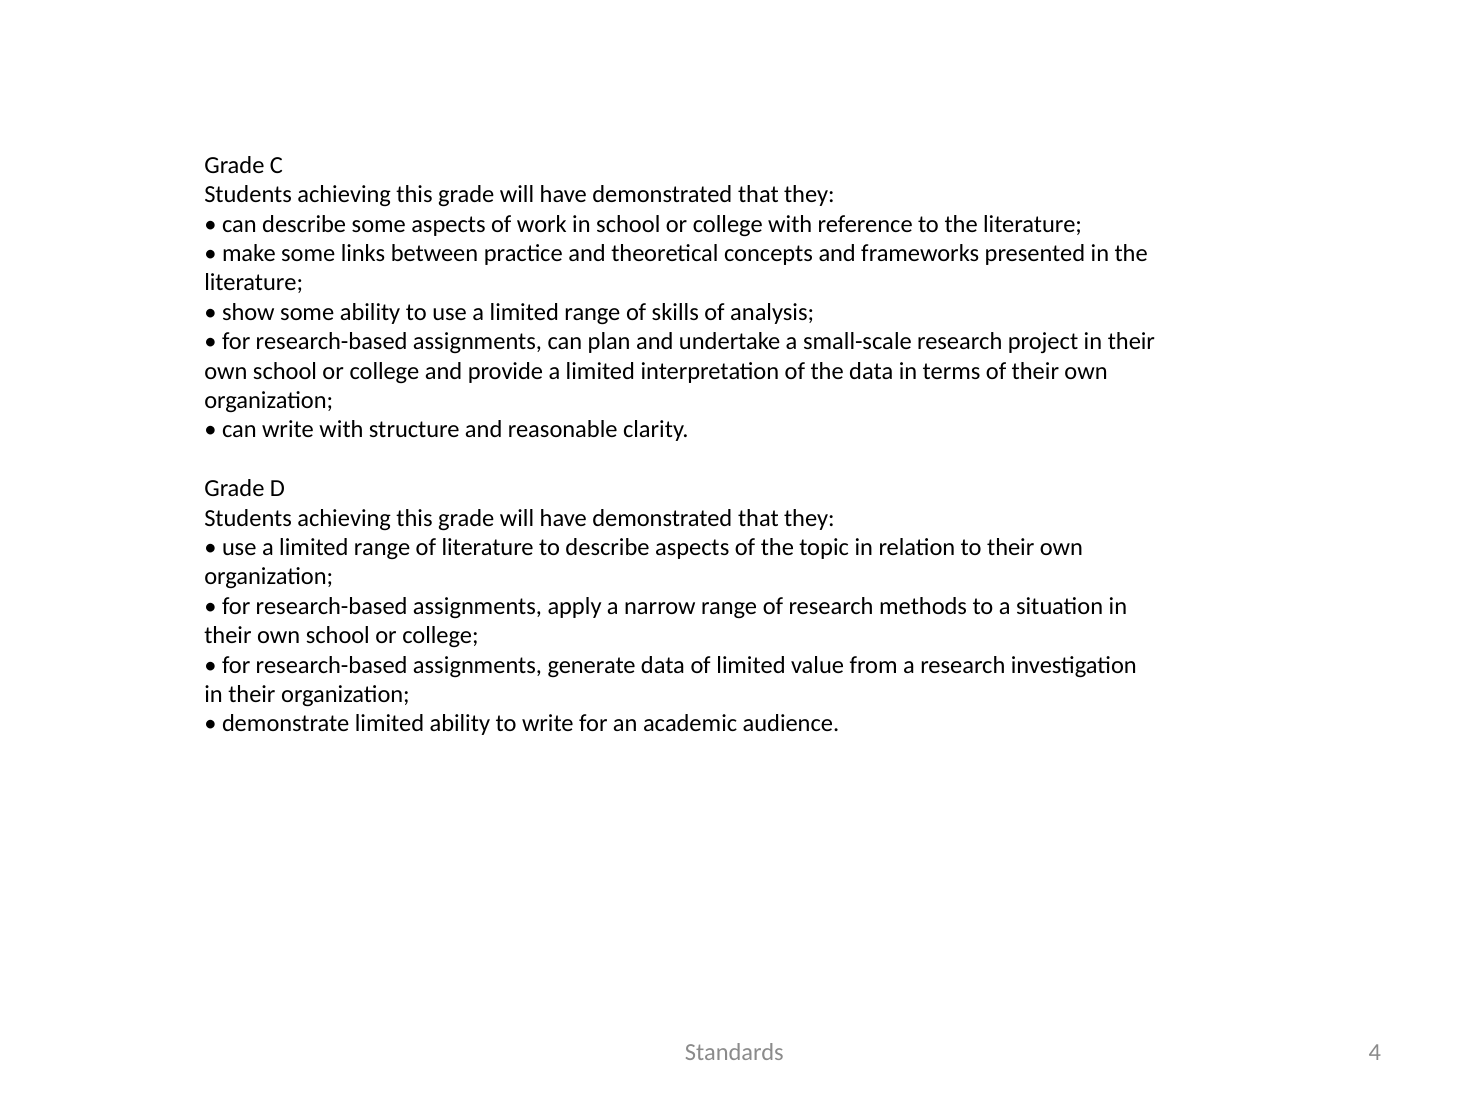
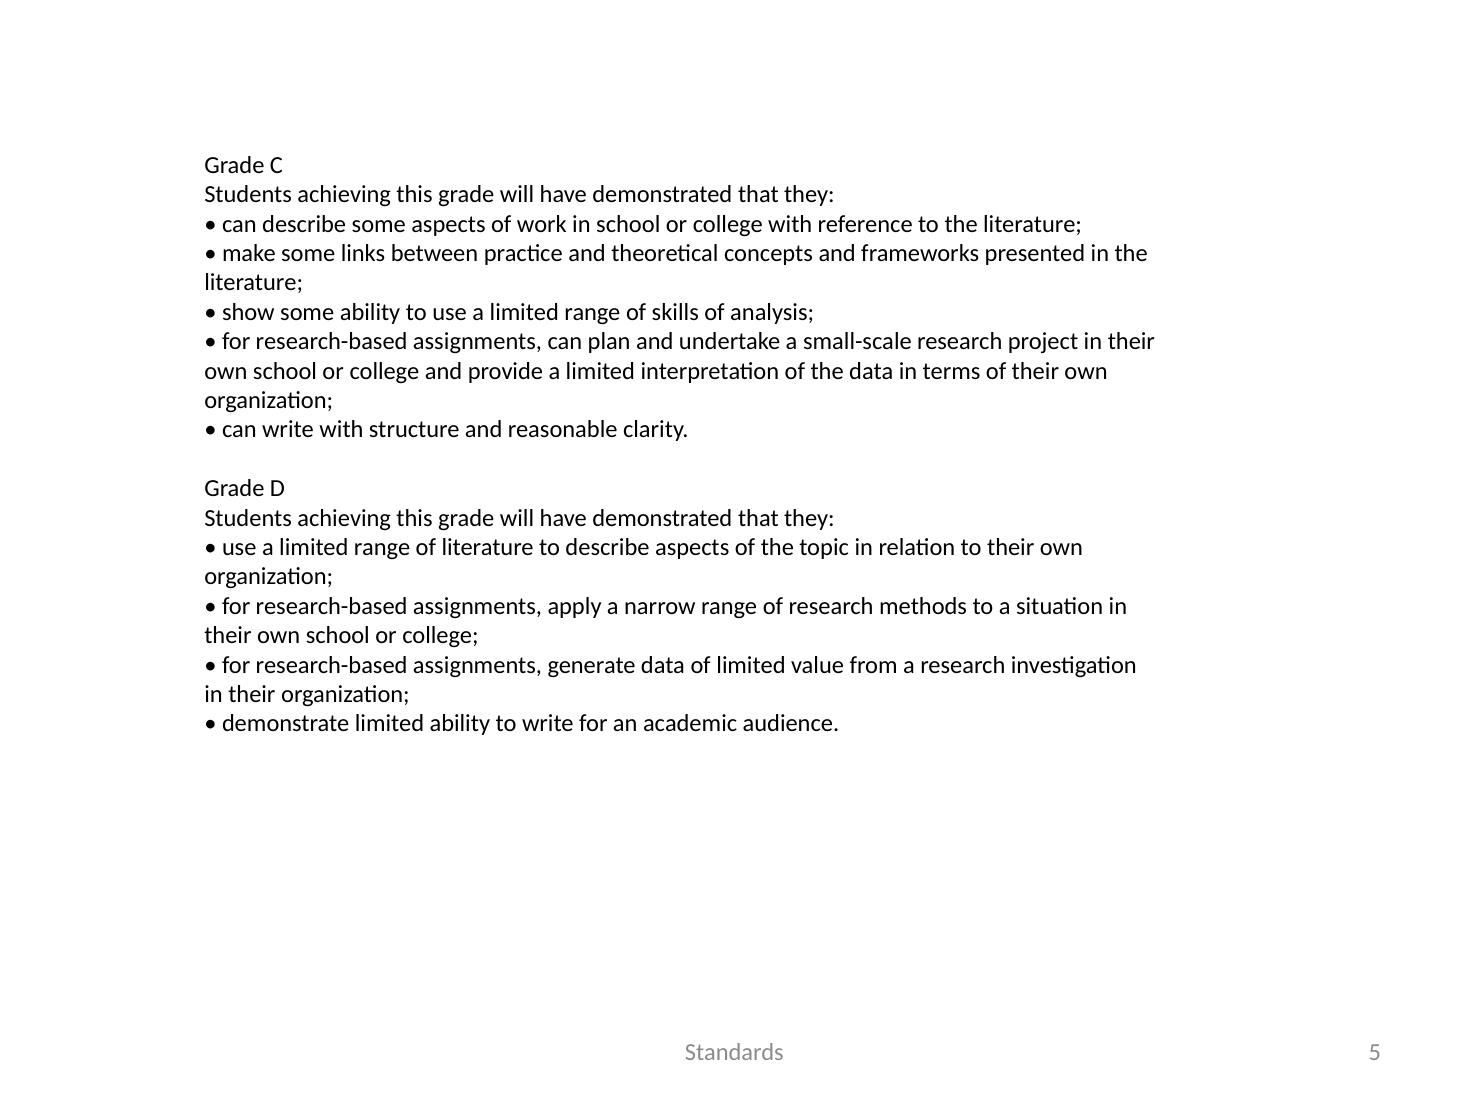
4: 4 -> 5
